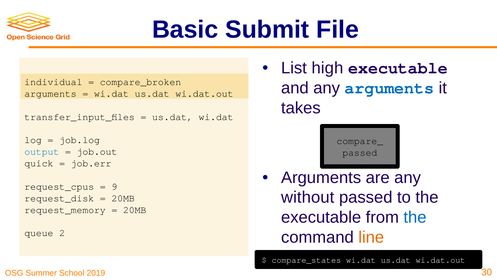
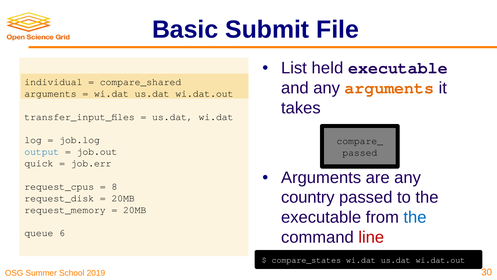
high: high -> held
compare_broken: compare_broken -> compare_shared
arguments at (389, 88) colour: blue -> orange
9: 9 -> 8
without: without -> country
2: 2 -> 6
line colour: orange -> red
